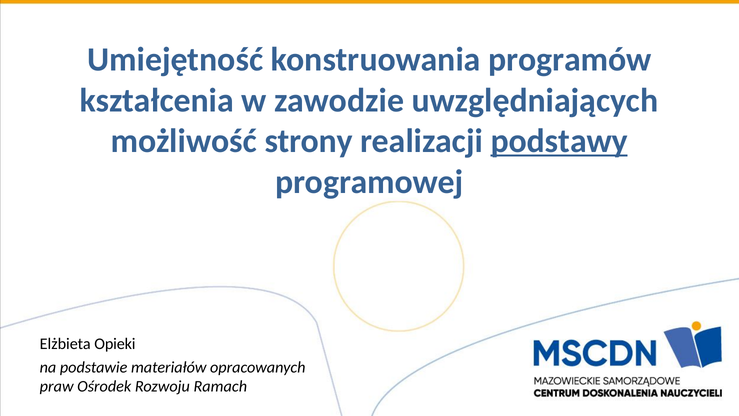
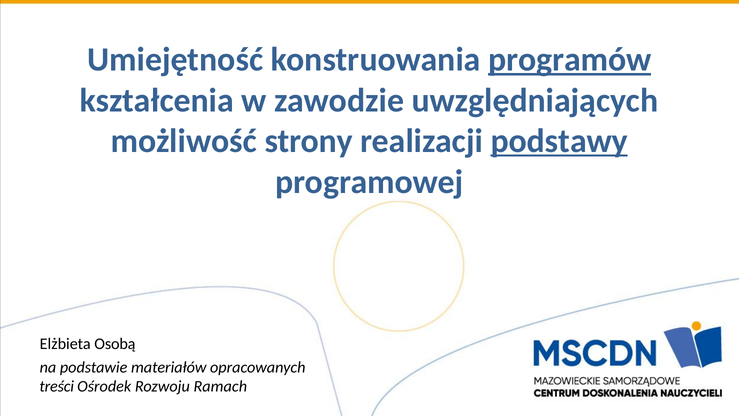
programów underline: none -> present
Opieki: Opieki -> Osobą
praw: praw -> treści
